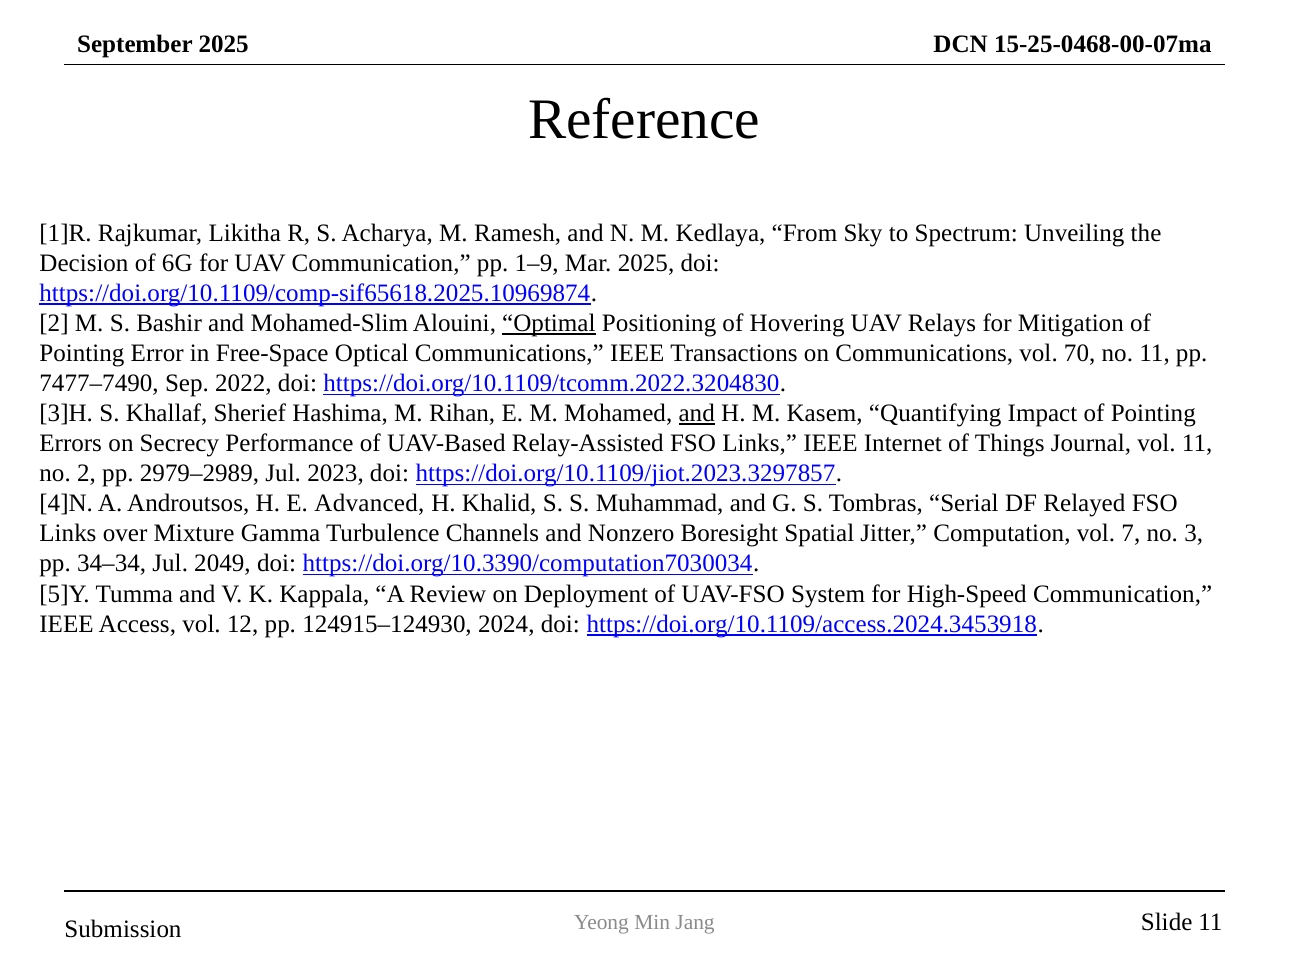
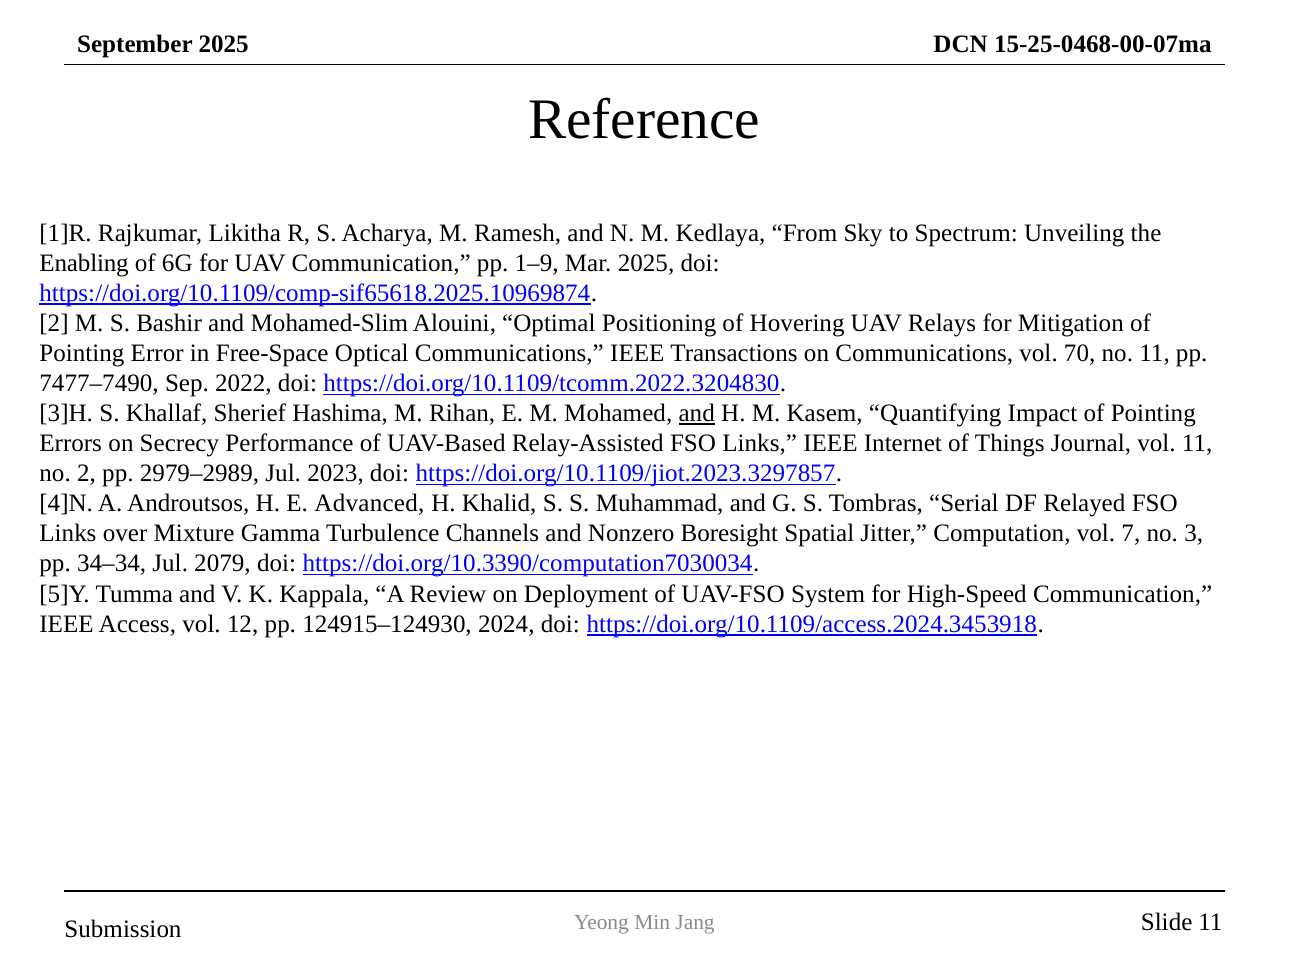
Decision: Decision -> Enabling
Optimal underline: present -> none
2049: 2049 -> 2079
